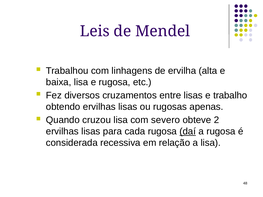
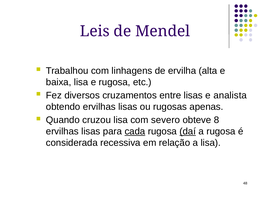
trabalho: trabalho -> analista
2: 2 -> 8
cada underline: none -> present
